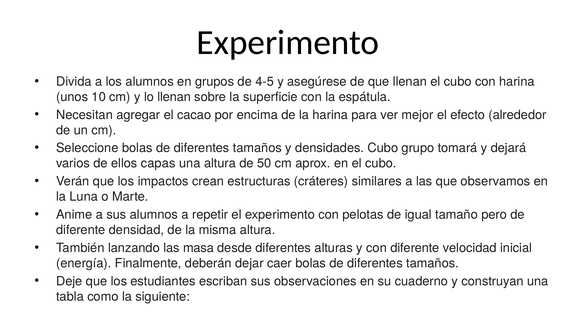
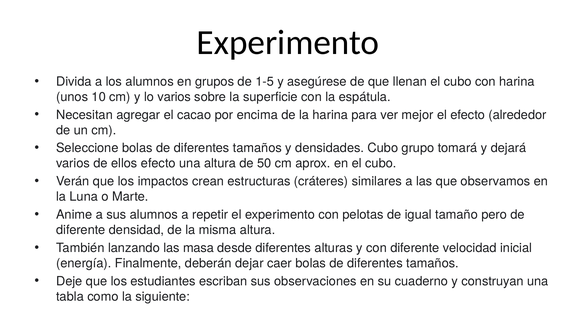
4-5: 4-5 -> 1-5
lo llenan: llenan -> varios
ellos capas: capas -> efecto
